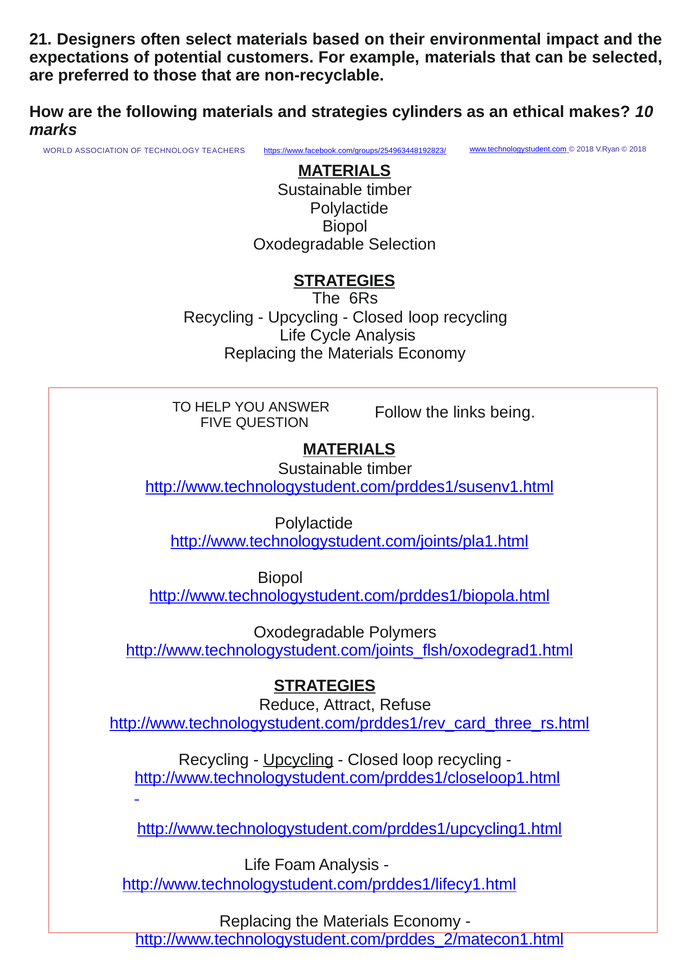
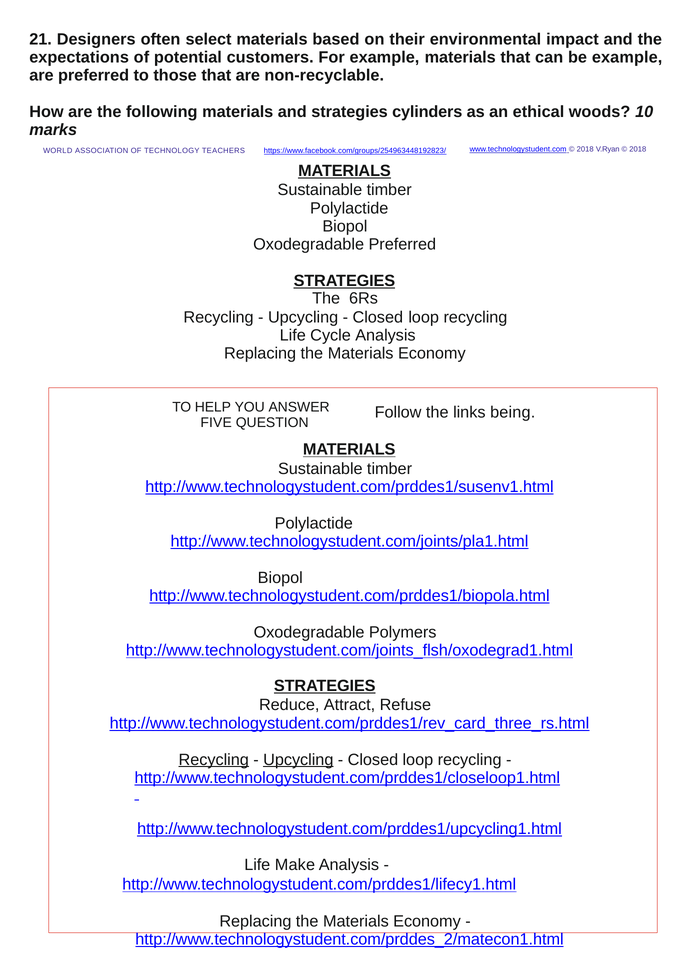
be selected: selected -> example
makes: makes -> woods
Oxodegradable Selection: Selection -> Preferred
Recycling at (214, 760) underline: none -> present
Foam: Foam -> Make
